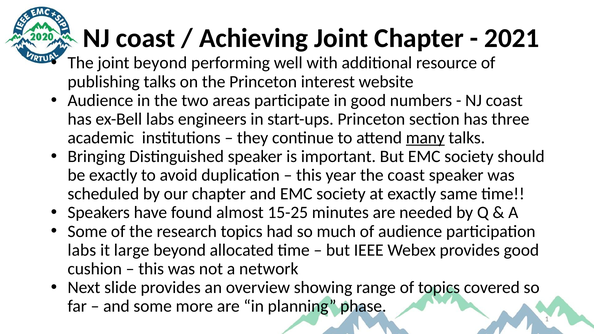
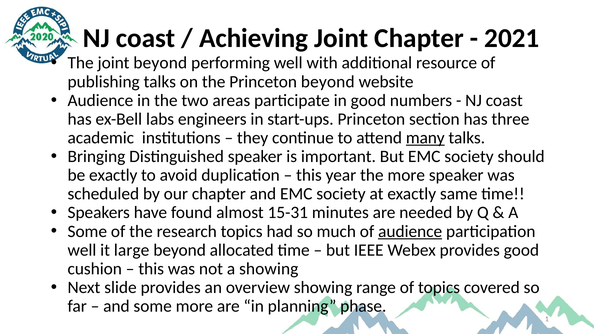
Princeton interest: interest -> beyond
the coast: coast -> more
15-25: 15-25 -> 15-31
audience at (410, 231) underline: none -> present
labs at (82, 250): labs -> well
a network: network -> showing
